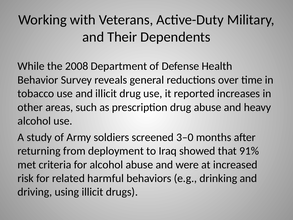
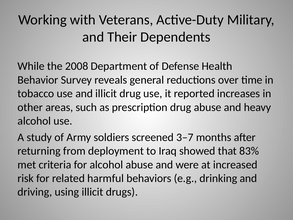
3–0: 3–0 -> 3–7
91%: 91% -> 83%
